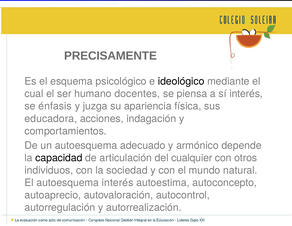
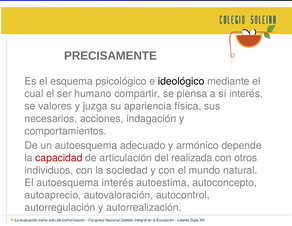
docentes: docentes -> compartir
énfasis: énfasis -> valores
educadora: educadora -> necesarios
capacidad colour: black -> red
cualquier: cualquier -> realizada
